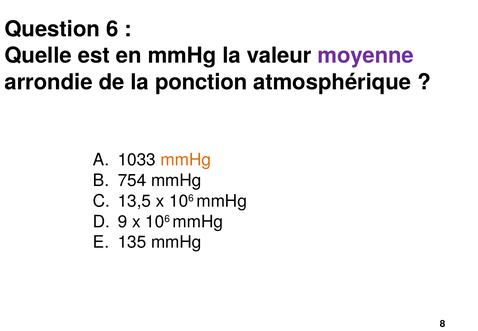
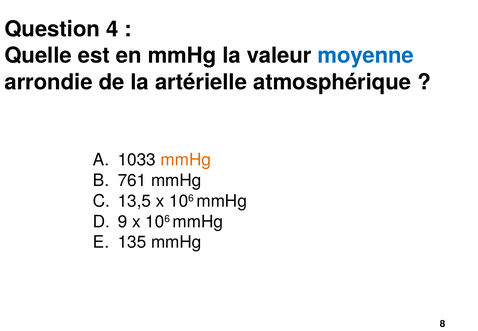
6: 6 -> 4
moyenne colour: purple -> blue
ponction: ponction -> artérielle
754: 754 -> 761
